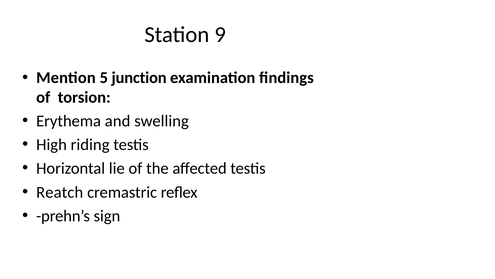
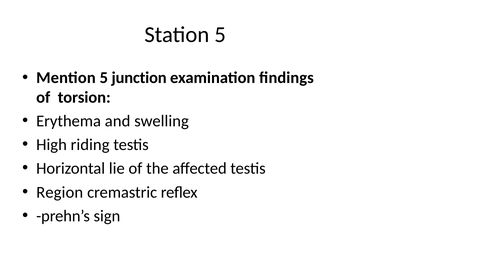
Station 9: 9 -> 5
Reatch: Reatch -> Region
